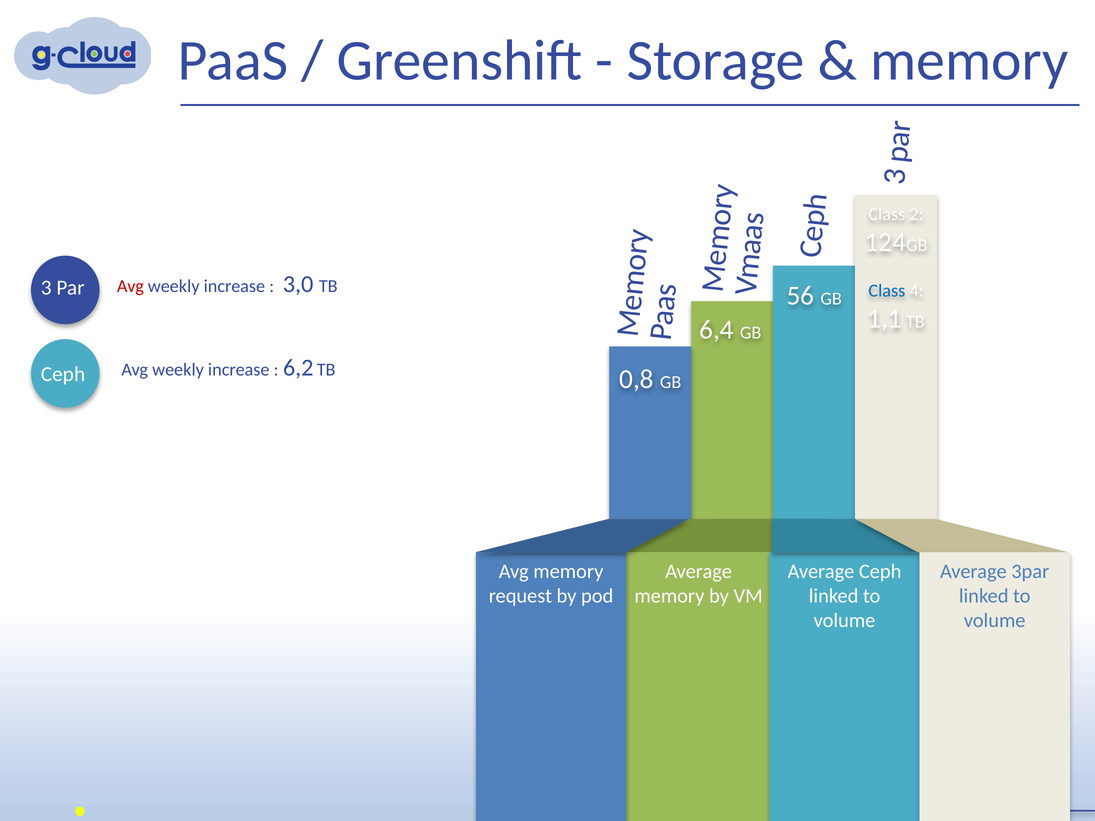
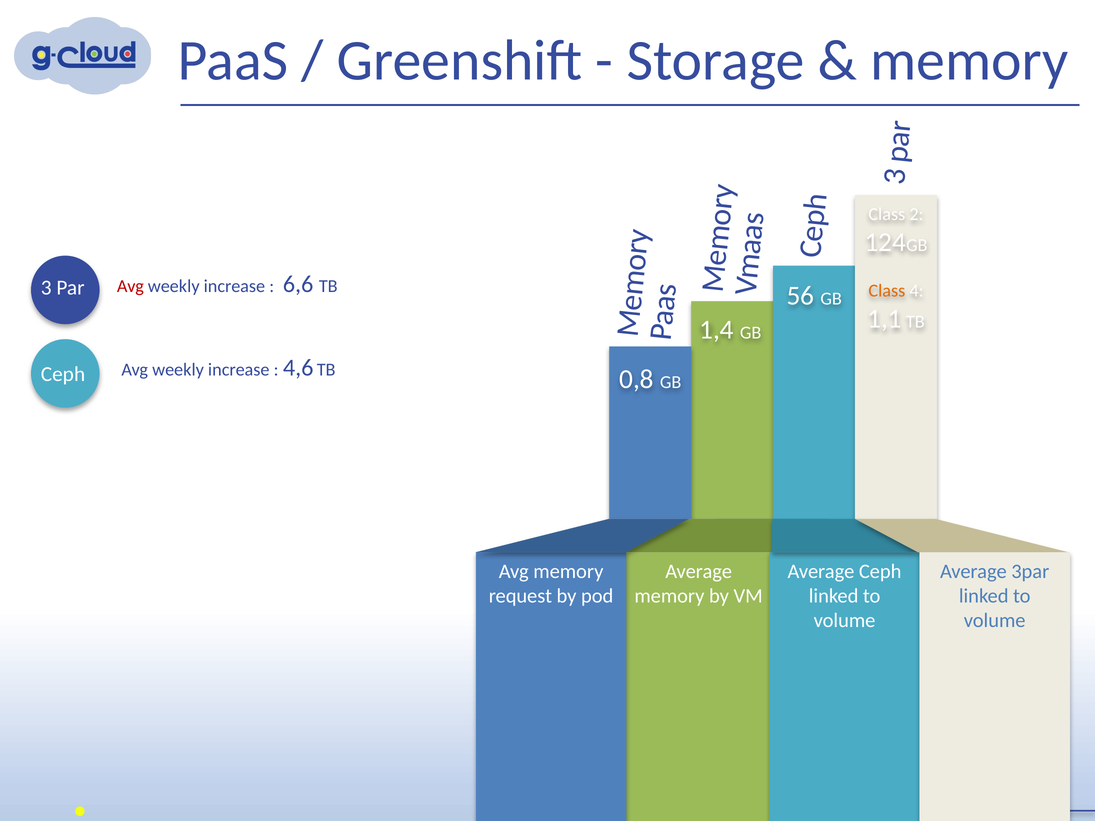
3,0: 3,0 -> 6,6
Class at (887, 291) colour: blue -> orange
6,4: 6,4 -> 1,4
6,2: 6,2 -> 4,6
